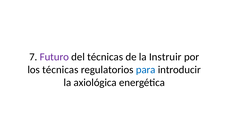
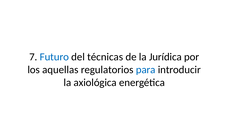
Futuro colour: purple -> blue
Instruir: Instruir -> Jurídica
los técnicas: técnicas -> aquellas
